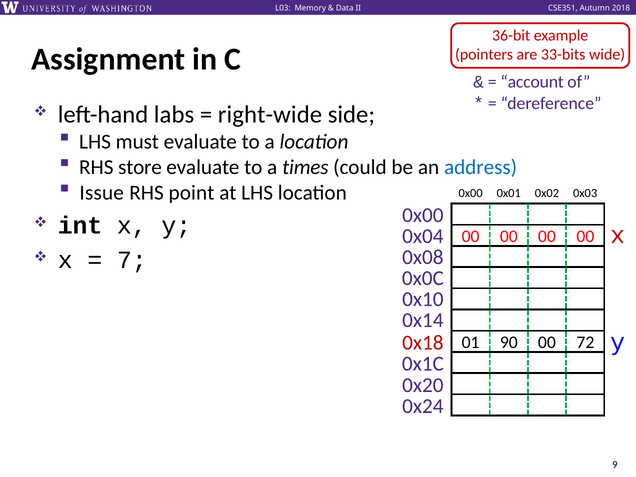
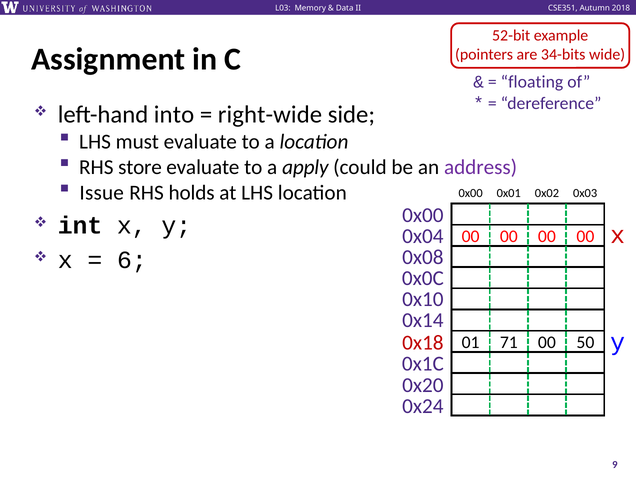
36-bit: 36-bit -> 52-bit
33-bits: 33-bits -> 34-bits
account: account -> floating
labs: labs -> into
times: times -> apply
address colour: blue -> purple
point: point -> holds
7: 7 -> 6
90: 90 -> 71
72: 72 -> 50
